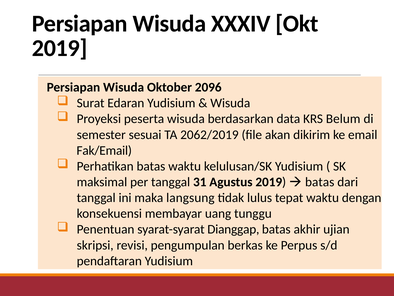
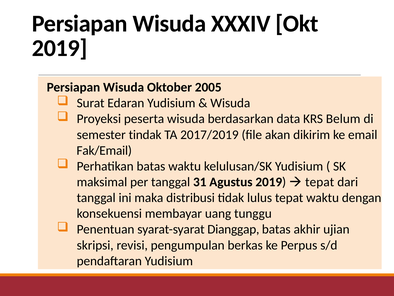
2096: 2096 -> 2005
sesuai: sesuai -> tindak
2062/2019: 2062/2019 -> 2017/2019
batas at (320, 182): batas -> tepat
langsung: langsung -> distribusi
